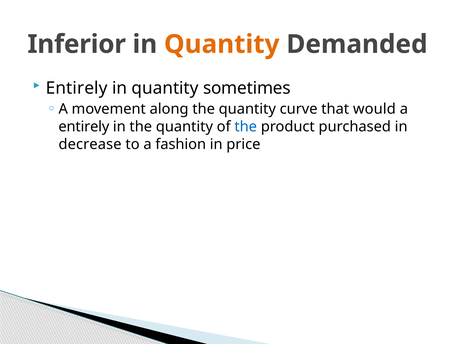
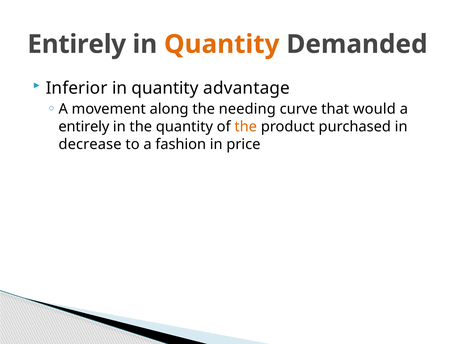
Inferior at (77, 44): Inferior -> Entirely
Entirely at (77, 88): Entirely -> Inferior
sometimes: sometimes -> advantage
along the quantity: quantity -> needing
the at (246, 126) colour: blue -> orange
